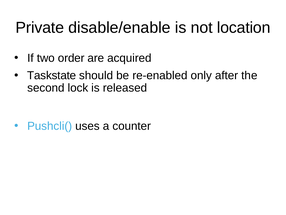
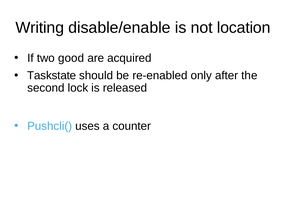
Private: Private -> Writing
order: order -> good
